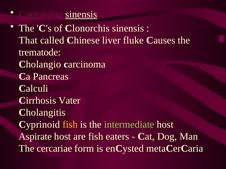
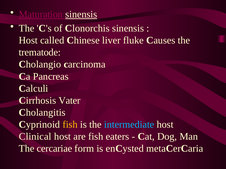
Containing: Containing -> Maturation
That at (28, 40): That -> Host
intermediate colour: light green -> light blue
Aspirate: Aspirate -> Clinical
